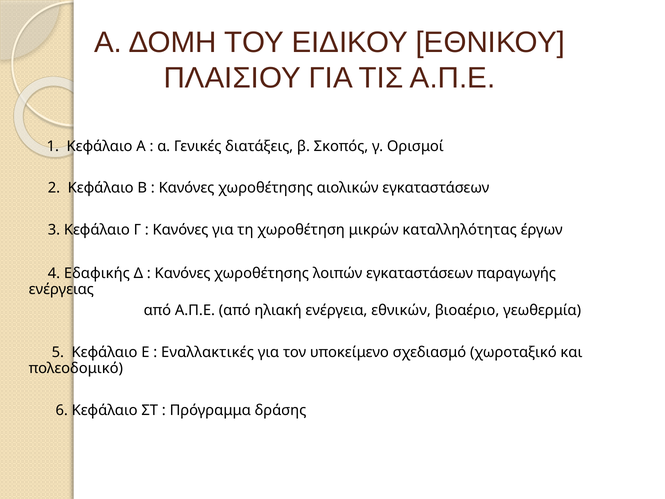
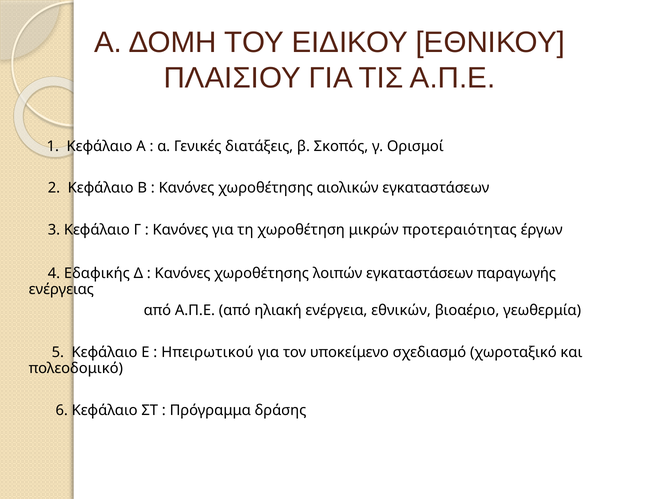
καταλληλότητας: καταλληλότητας -> προτεραιότητας
Εναλλακτικές: Εναλλακτικές -> Ηπειρωτικού
